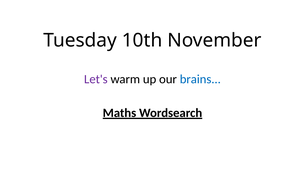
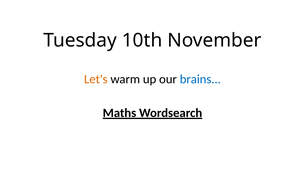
Let's colour: purple -> orange
